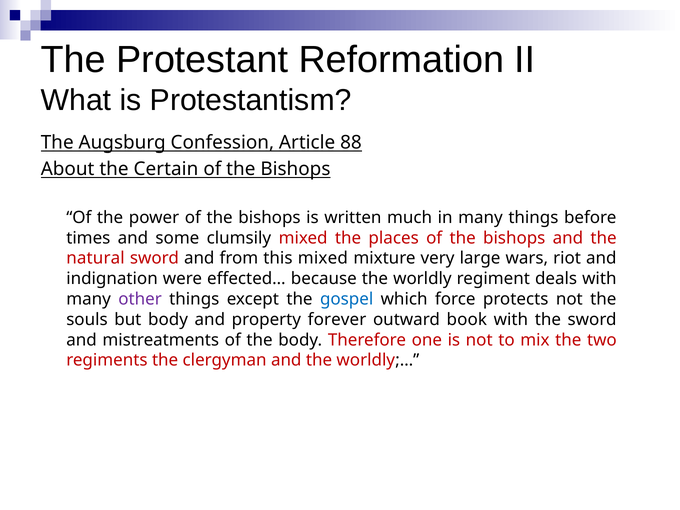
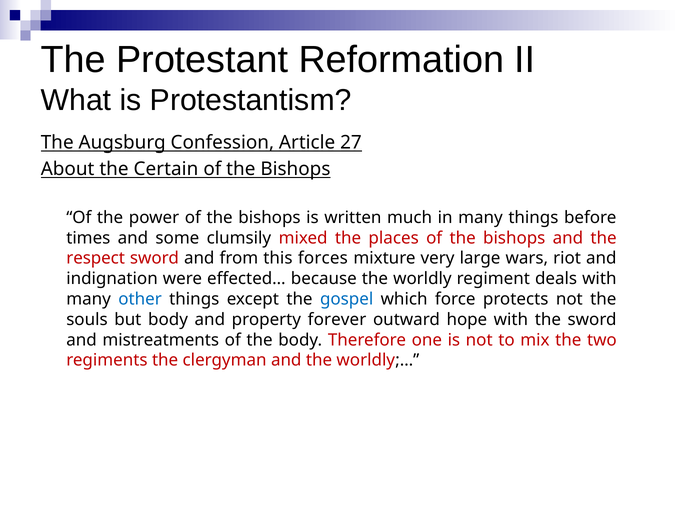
88: 88 -> 27
natural: natural -> respect
this mixed: mixed -> forces
other colour: purple -> blue
book: book -> hope
